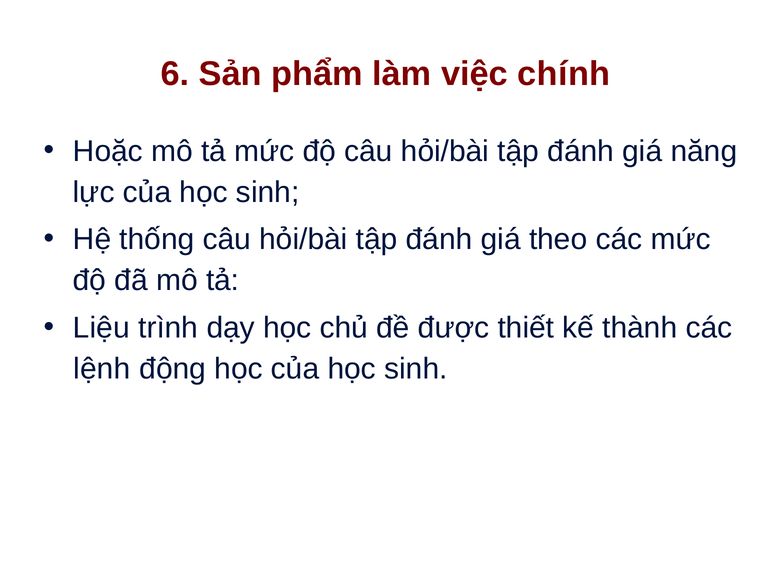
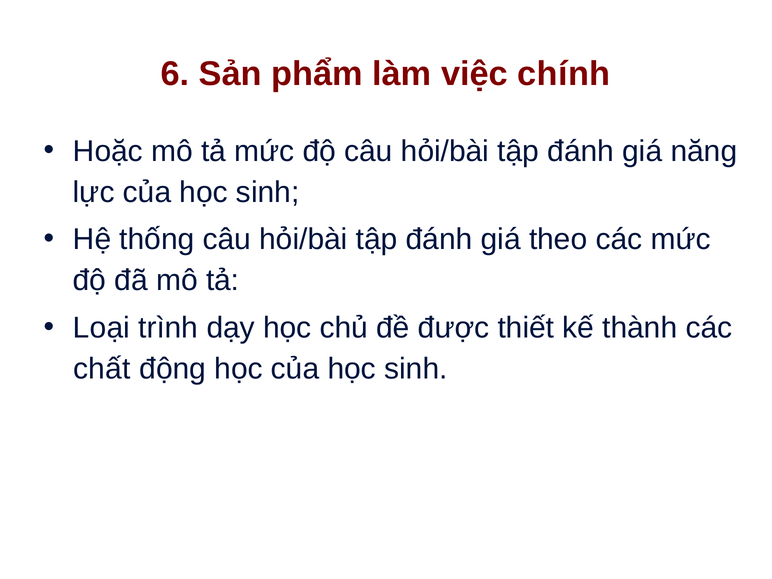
Liệu: Liệu -> Loại
lệnh: lệnh -> chất
